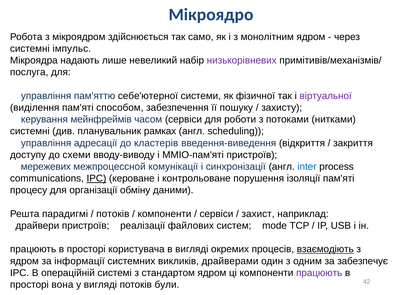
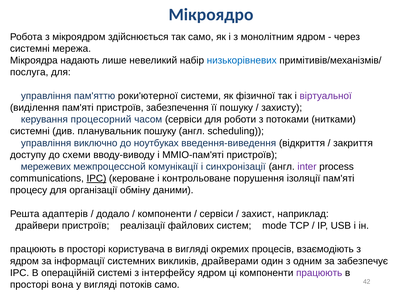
імпульс: імпульс -> мережа
низькорівневих colour: purple -> blue
себе'ютерної: себе'ютерної -> роки'ютерної
пам'яті способом: способом -> пристроїв
мейнфреймів: мейнфреймів -> процесорний
планувальник рамках: рамках -> пошуку
адресації: адресації -> виключно
кластерів: кластерів -> ноутбуках
inter colour: blue -> purple
парадигмі: парадигмі -> адаптерів
потоків at (113, 214): потоків -> додало
взаємодіють underline: present -> none
стандартом: стандартом -> інтерфейсу
потоків були: були -> само
